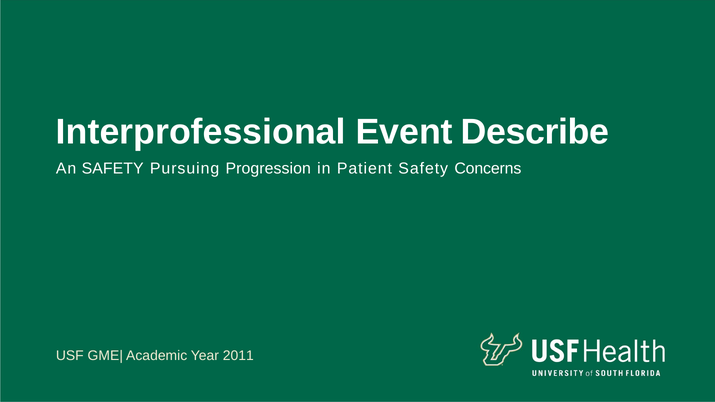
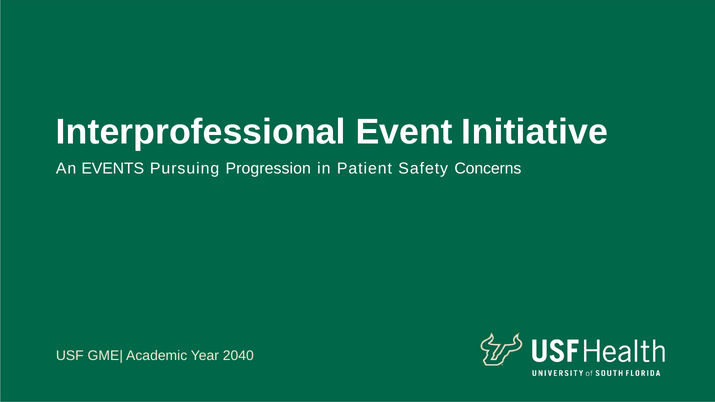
Describe: Describe -> Initiative
An SAFETY: SAFETY -> EVENTS
2011: 2011 -> 2040
